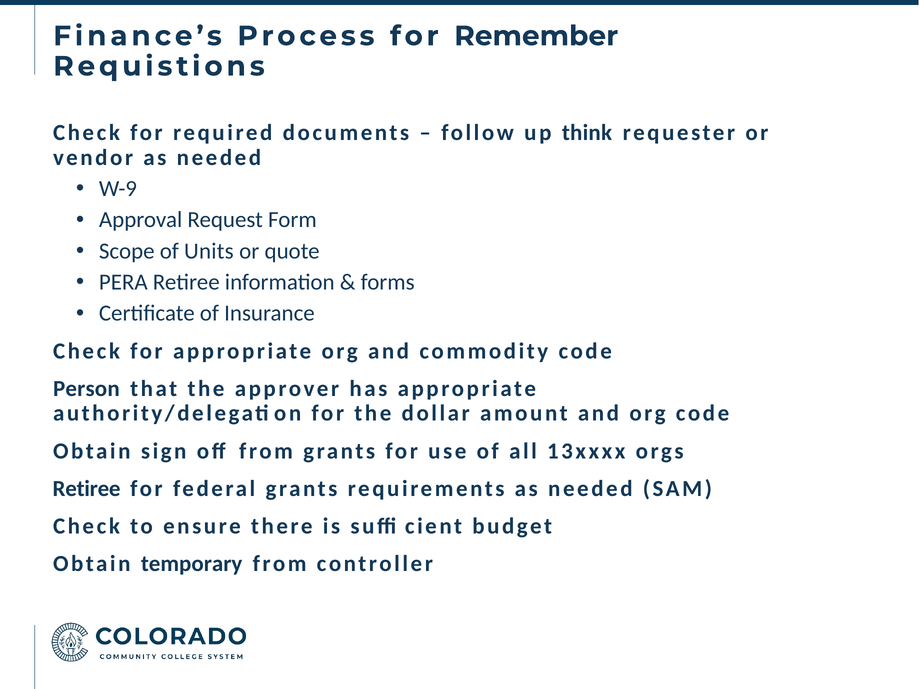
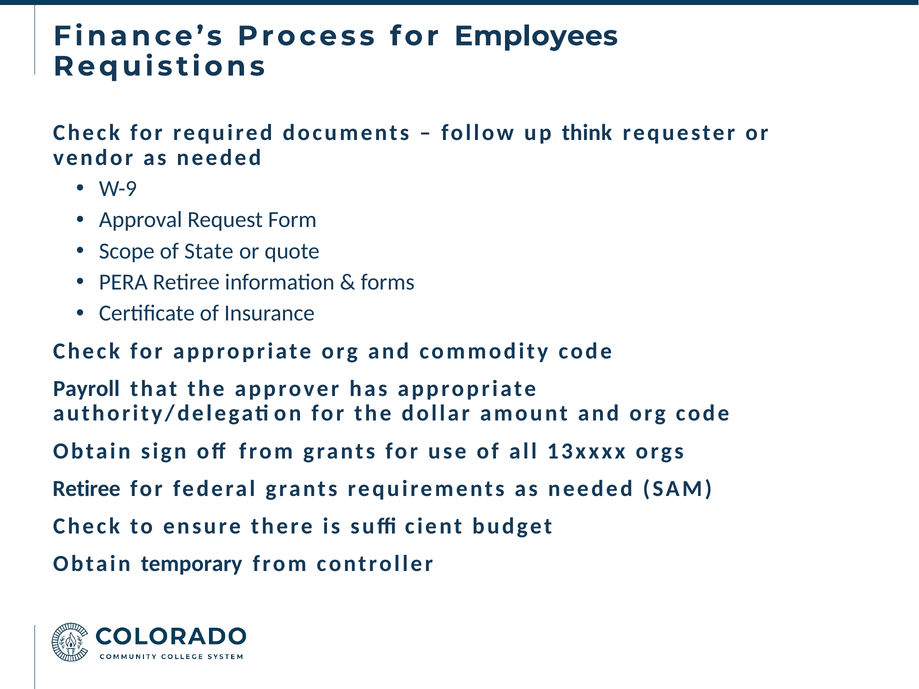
Remember: Remember -> Employees
Units: Units -> State
Person: Person -> Payroll
